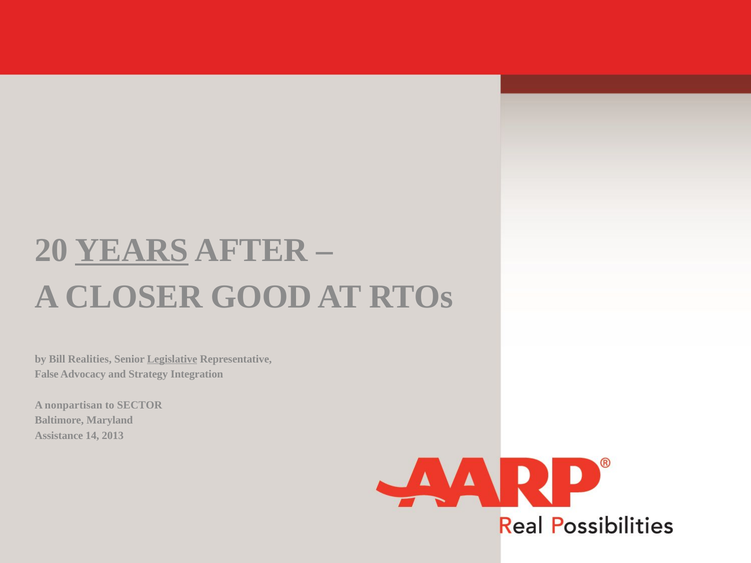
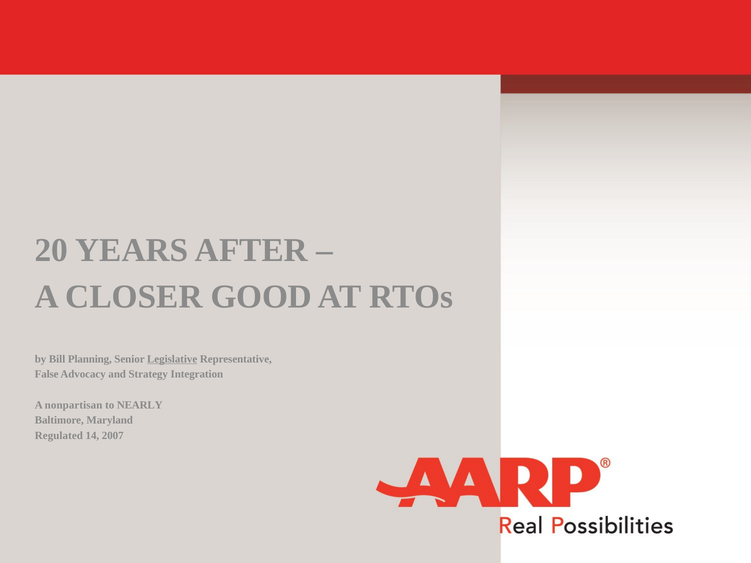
YEARS underline: present -> none
Realities: Realities -> Planning
SECTOR: SECTOR -> NEARLY
Assistance: Assistance -> Regulated
2013: 2013 -> 2007
